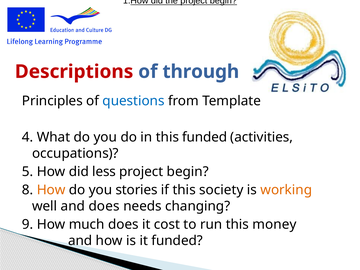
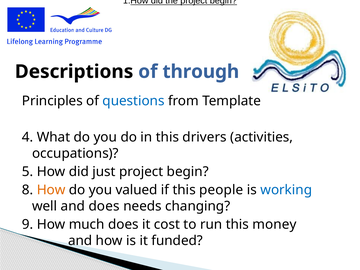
Descriptions colour: red -> black
this funded: funded -> drivers
less: less -> just
stories: stories -> valued
society: society -> people
working colour: orange -> blue
